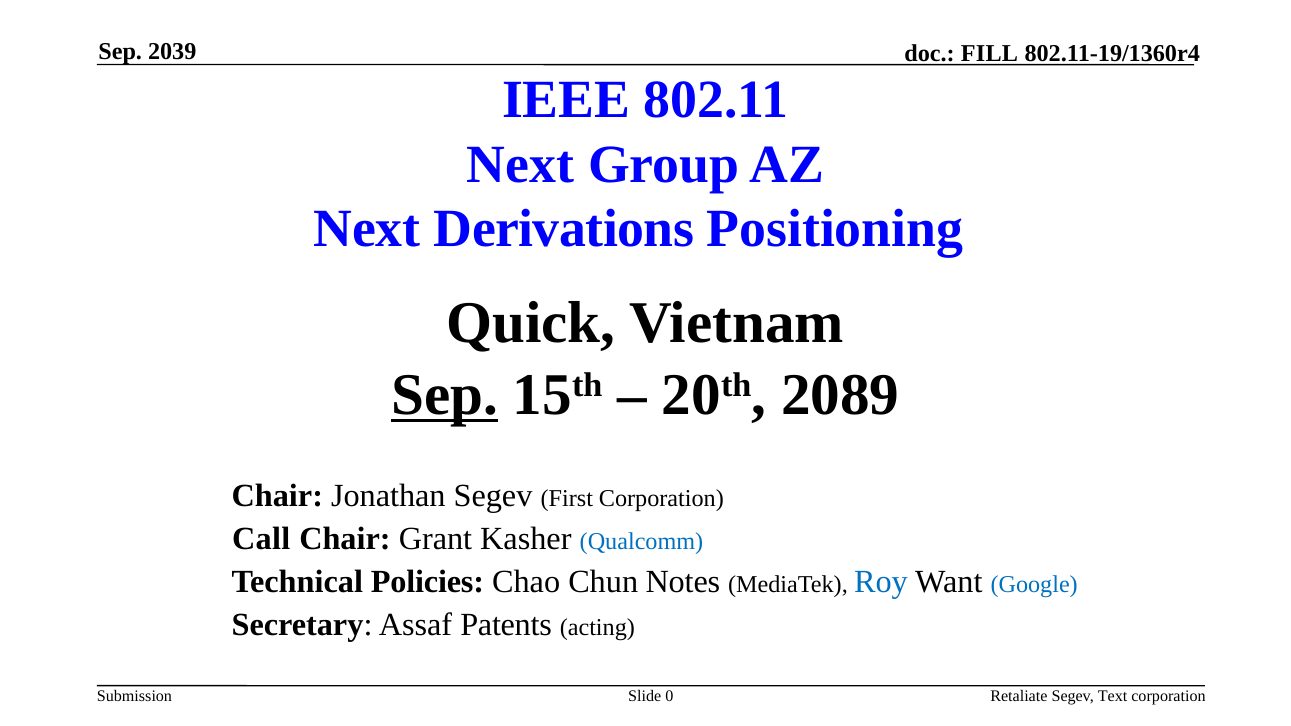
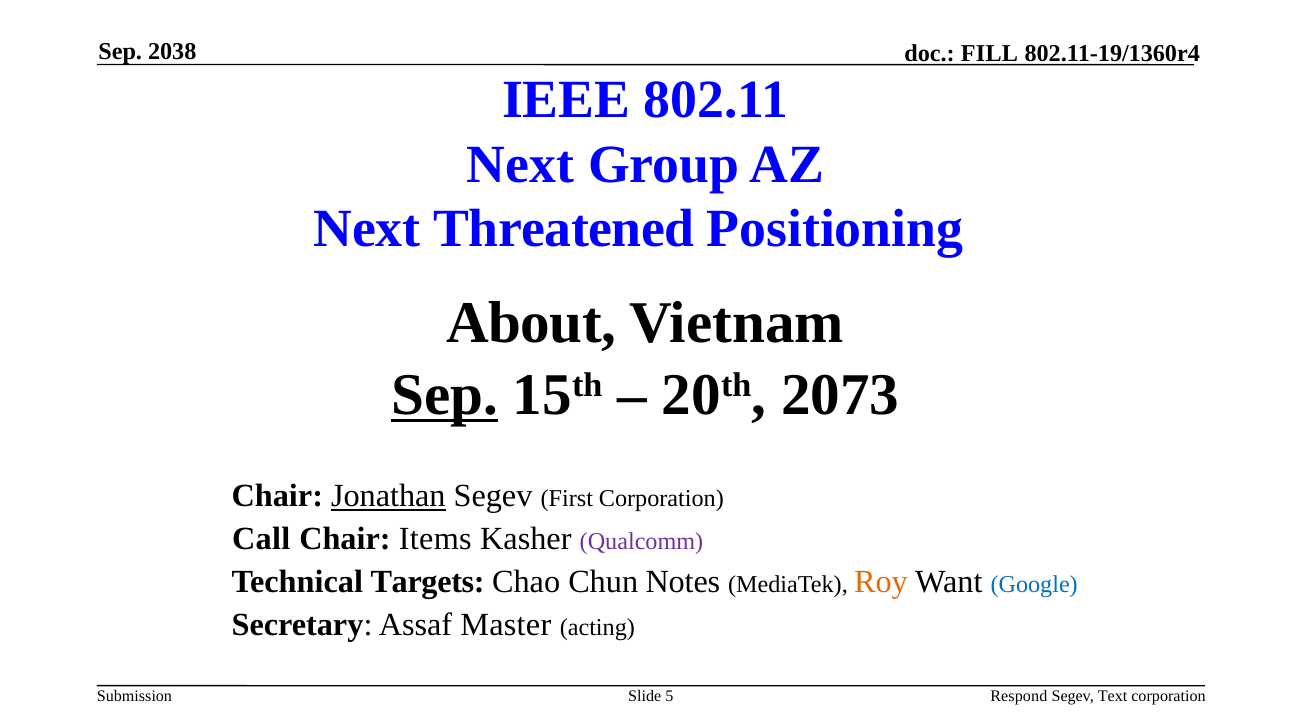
2039: 2039 -> 2038
Derivations: Derivations -> Threatened
Quick: Quick -> About
2089: 2089 -> 2073
Jonathan underline: none -> present
Grant: Grant -> Items
Qualcomm colour: blue -> purple
Policies: Policies -> Targets
Roy colour: blue -> orange
Patents: Patents -> Master
0: 0 -> 5
Retaliate: Retaliate -> Respond
